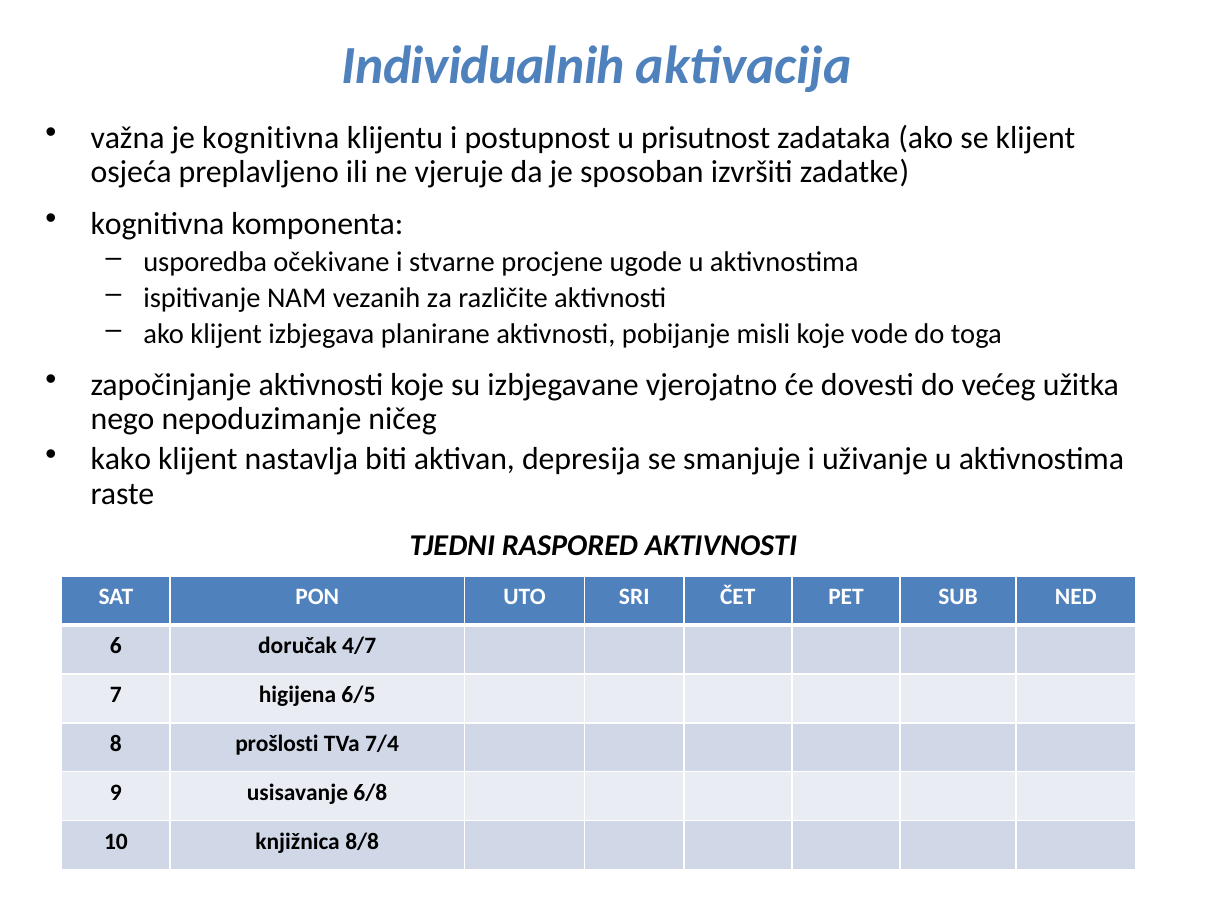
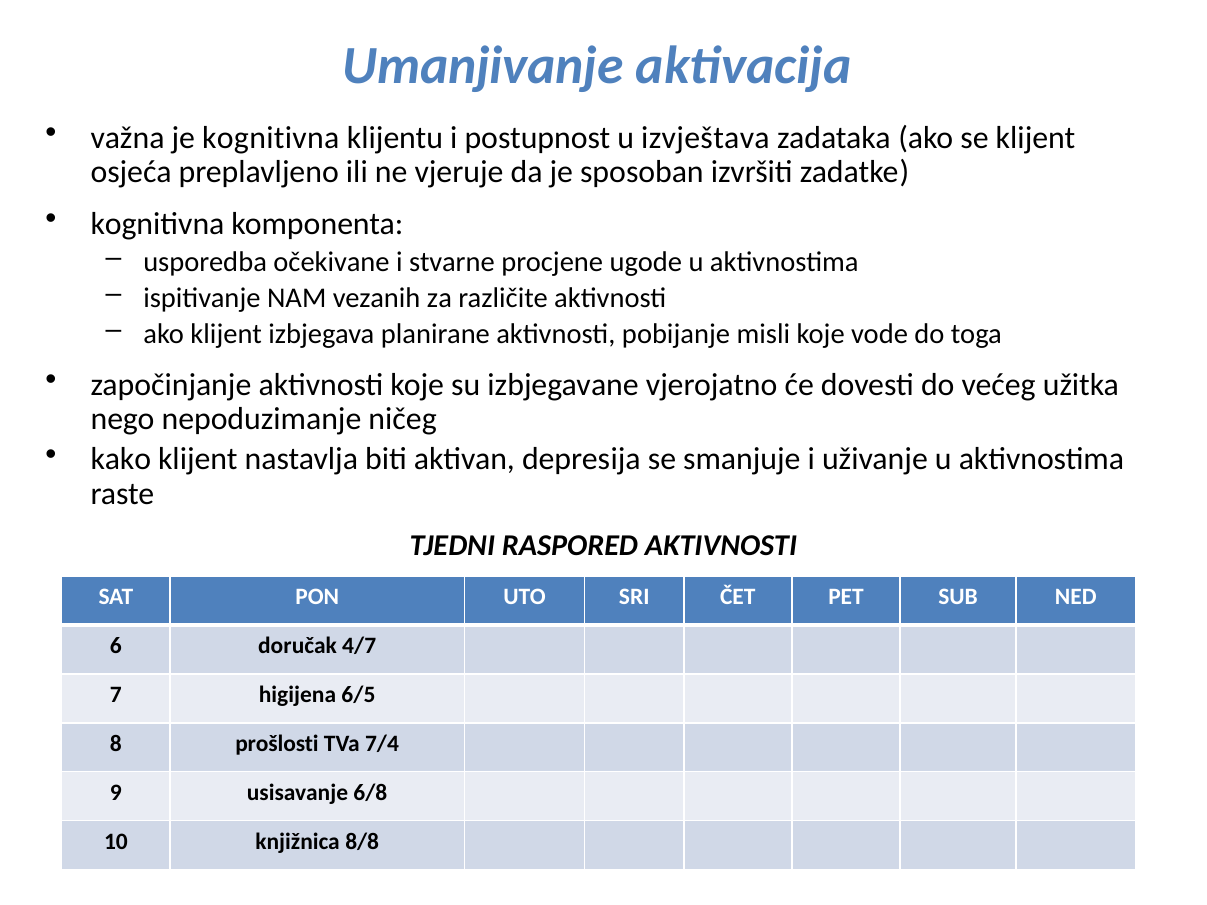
Individualnih: Individualnih -> Umanjivanje
prisutnost: prisutnost -> izvještava
